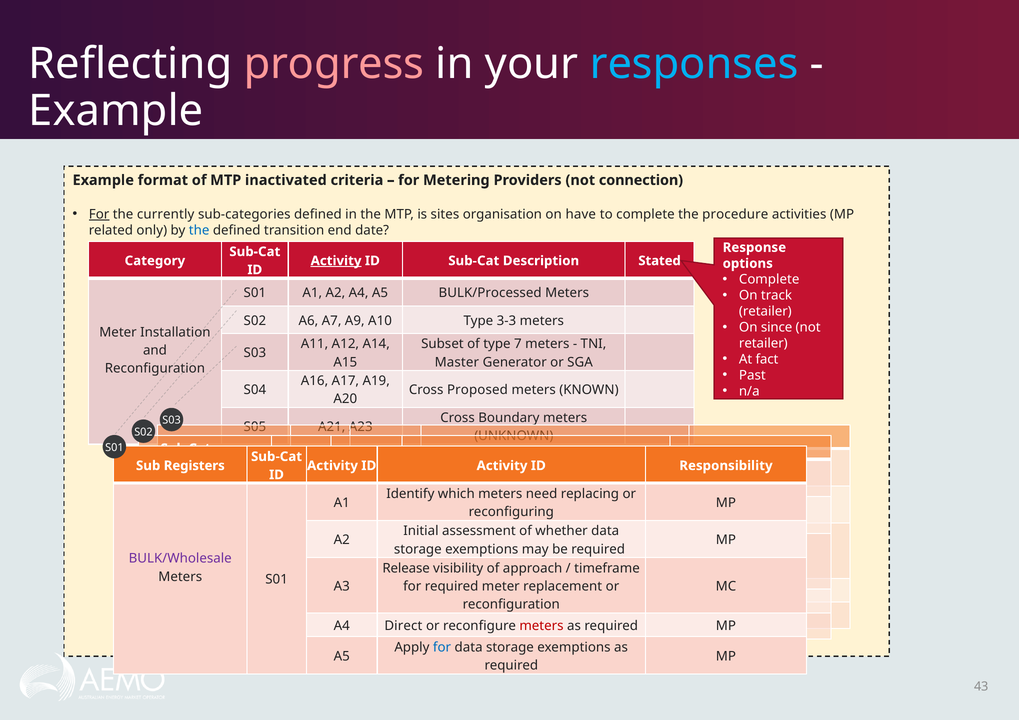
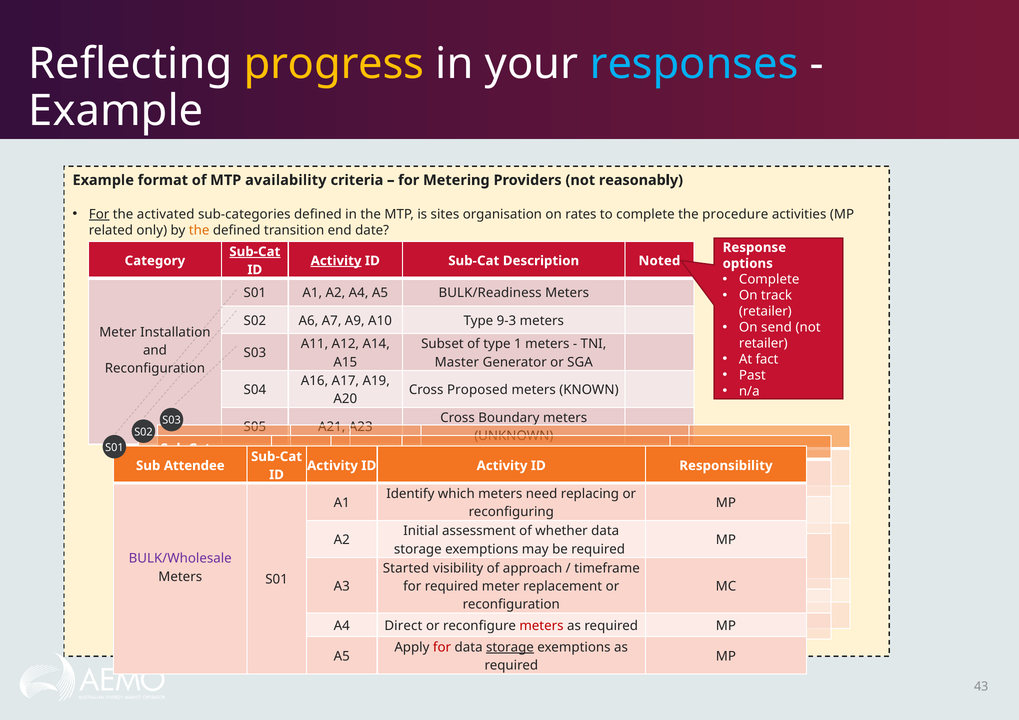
progress colour: pink -> yellow
inactivated: inactivated -> availability
connection: connection -> reasonably
currently: currently -> activated
have: have -> rates
the at (199, 230) colour: blue -> orange
Sub-Cat at (255, 252) underline: none -> present
Stated: Stated -> Noted
BULK/Processed: BULK/Processed -> BULK/Readiness
3-3: 3-3 -> 9-3
since: since -> send
7: 7 -> 1
Registers: Registers -> Attendee
Release: Release -> Started
for at (442, 648) colour: blue -> red
storage at (510, 648) underline: none -> present
